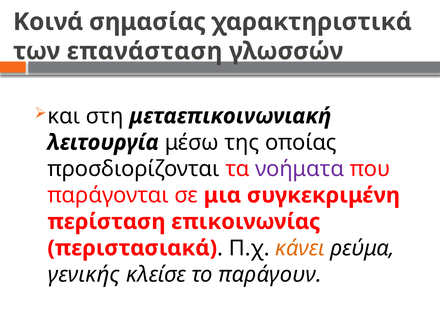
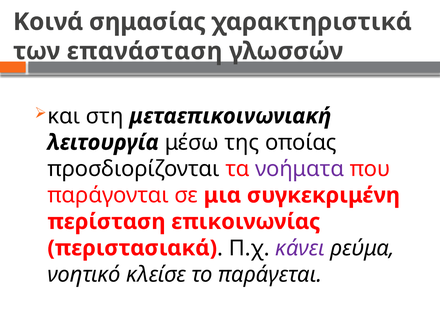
κάνει colour: orange -> purple
γενικής: γενικής -> νοητικό
παράγουν: παράγουν -> παράγεται
